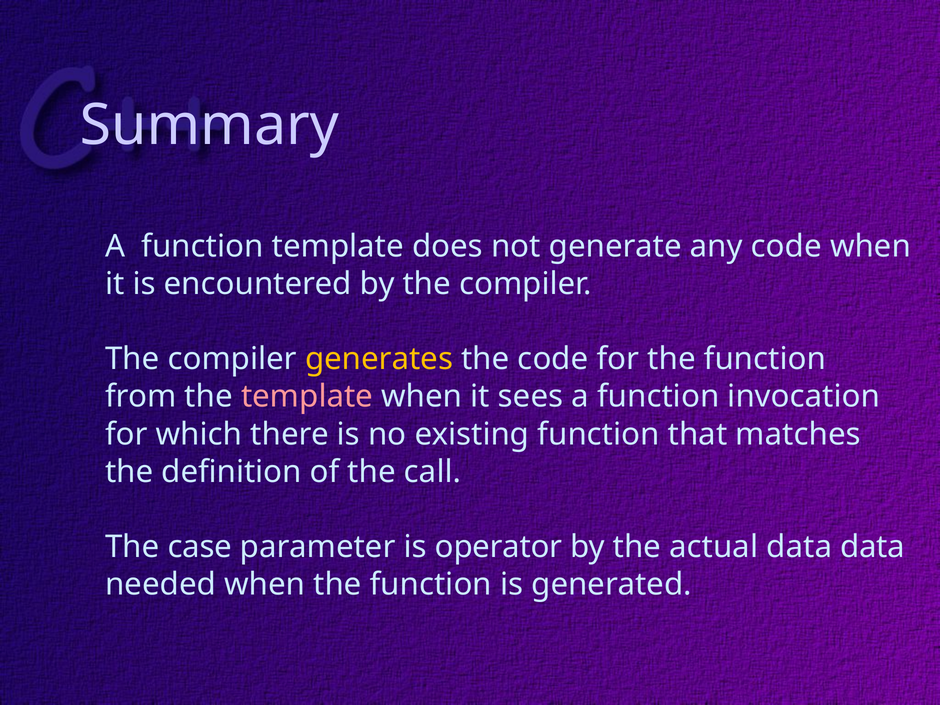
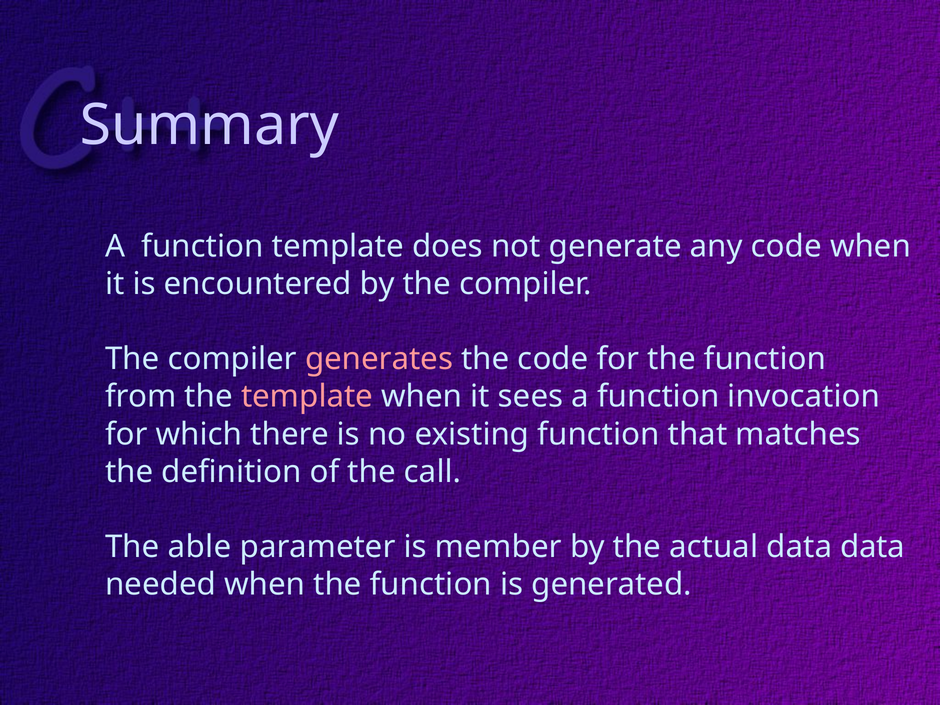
generates colour: yellow -> pink
case: case -> able
operator: operator -> member
